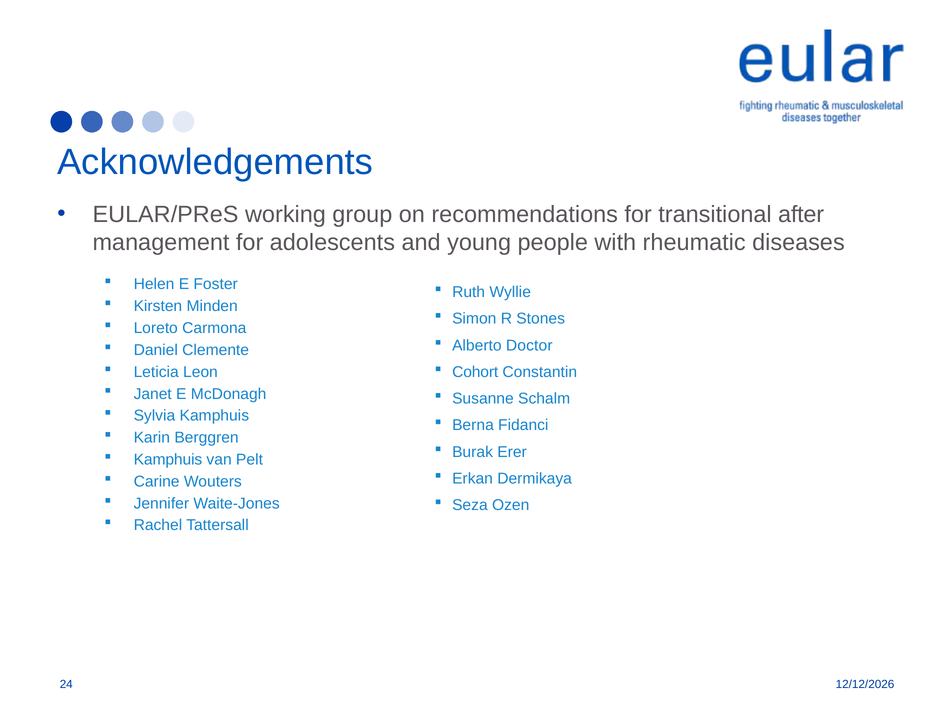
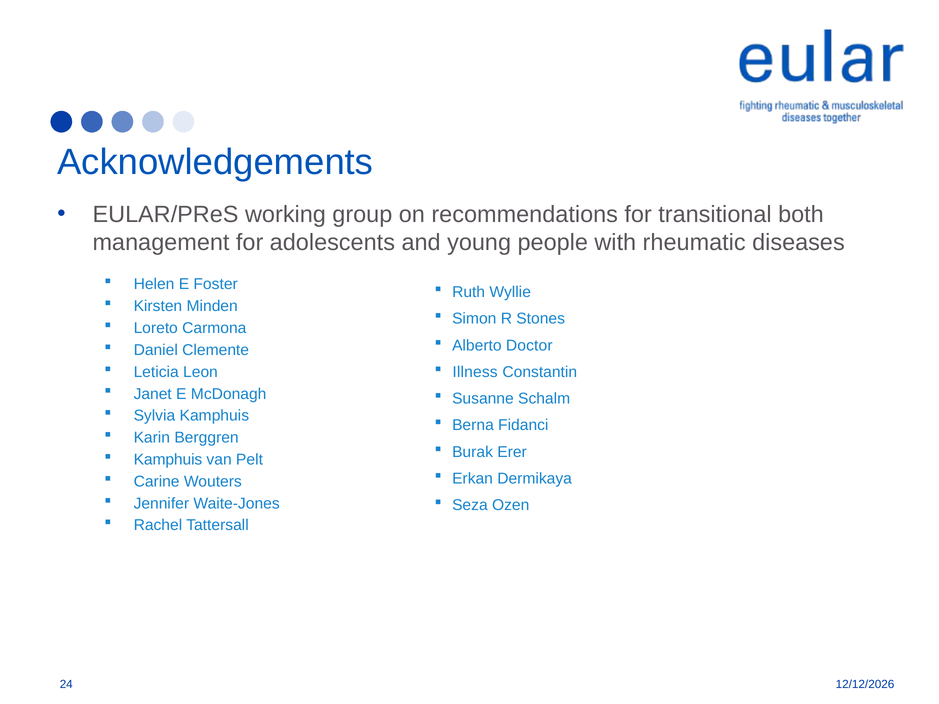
after: after -> both
Cohort: Cohort -> Illness
